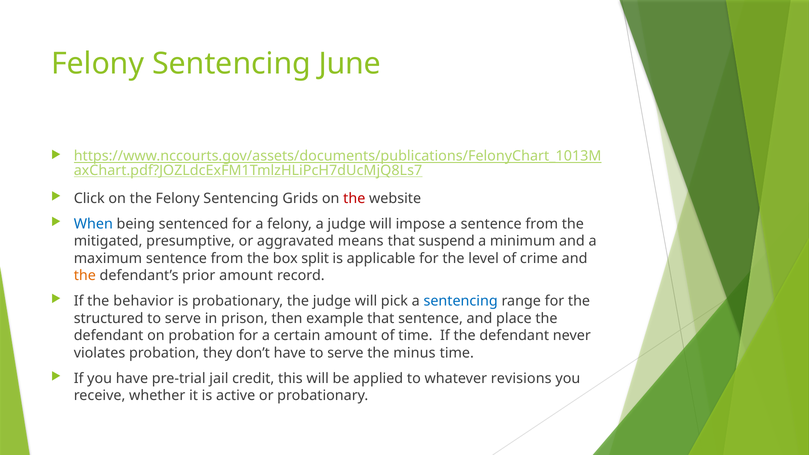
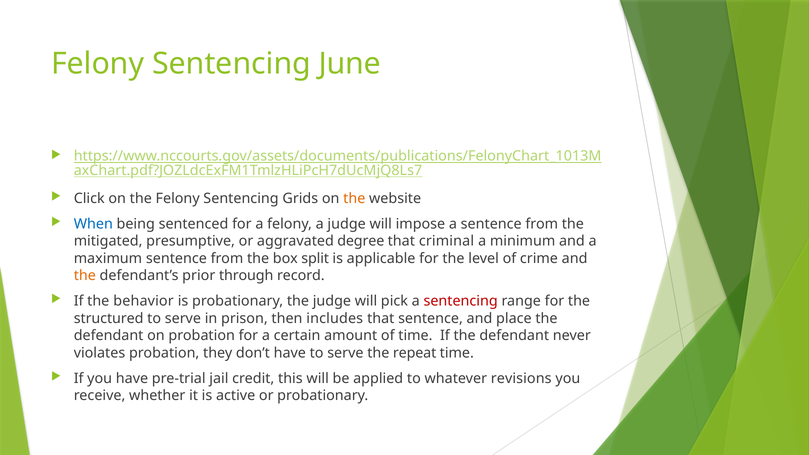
the at (354, 198) colour: red -> orange
means: means -> degree
suspend: suspend -> criminal
prior amount: amount -> through
sentencing at (461, 301) colour: blue -> red
example: example -> includes
minus: minus -> repeat
